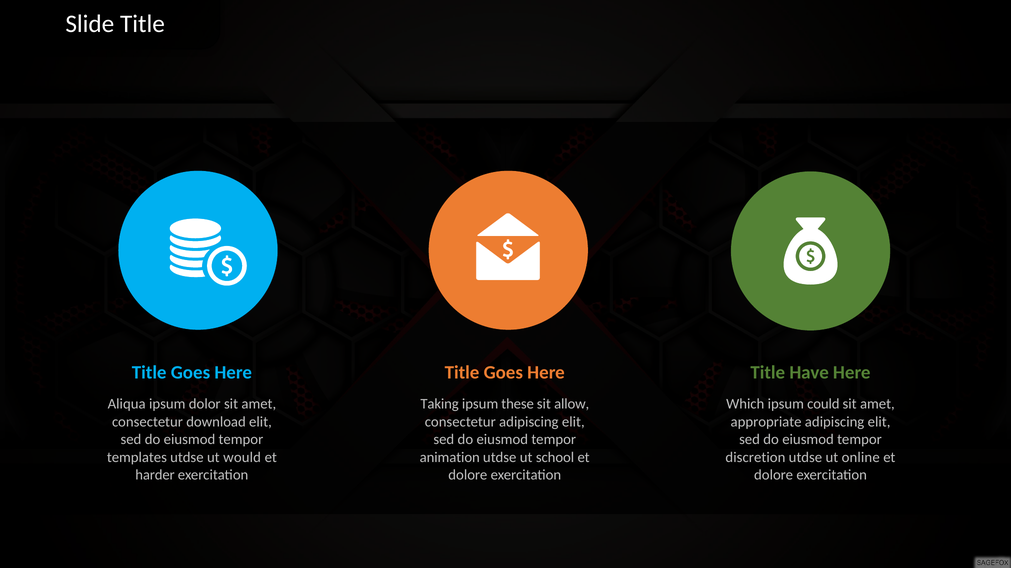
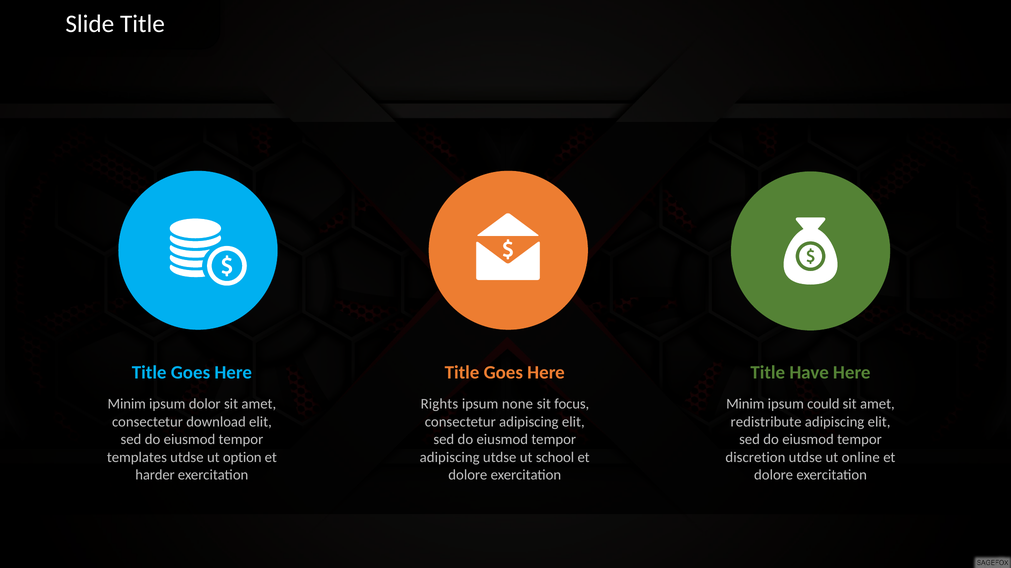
Aliqua at (127, 405): Aliqua -> Minim
Taking: Taking -> Rights
these: these -> none
allow: allow -> focus
Which at (745, 405): Which -> Minim
appropriate: appropriate -> redistribute
would: would -> option
animation at (450, 458): animation -> adipiscing
